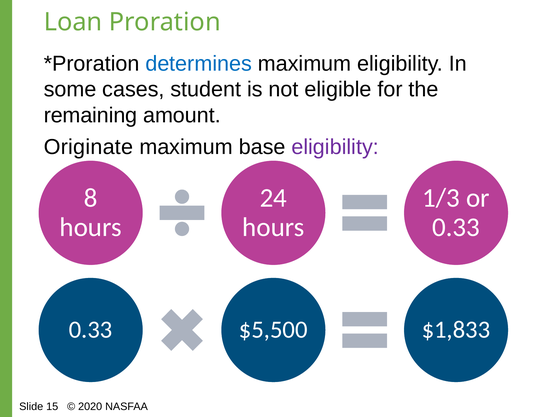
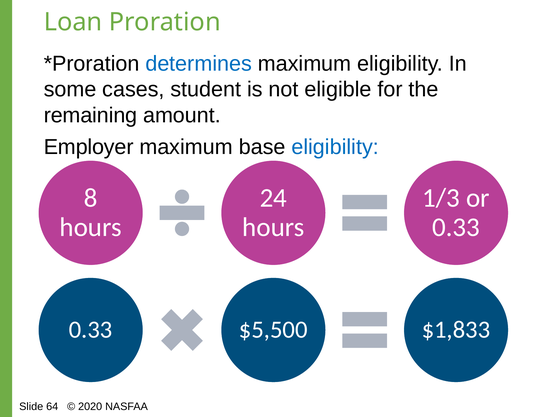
Originate: Originate -> Employer
eligibility at (335, 147) colour: purple -> blue
15: 15 -> 64
